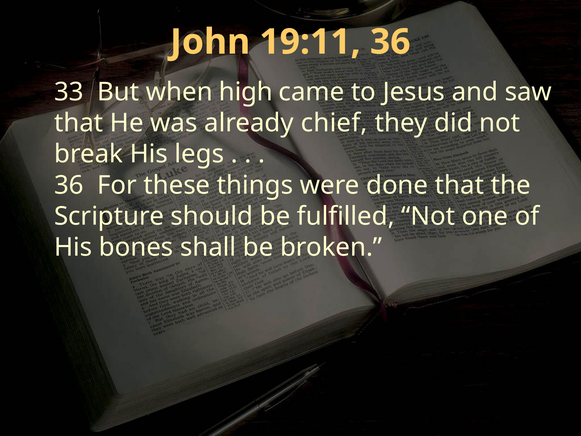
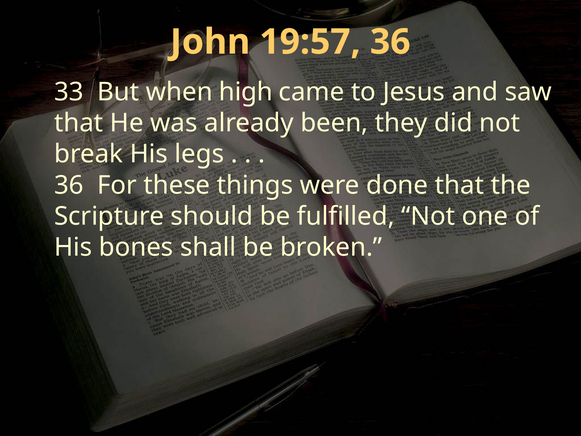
19:11: 19:11 -> 19:57
chief: chief -> been
